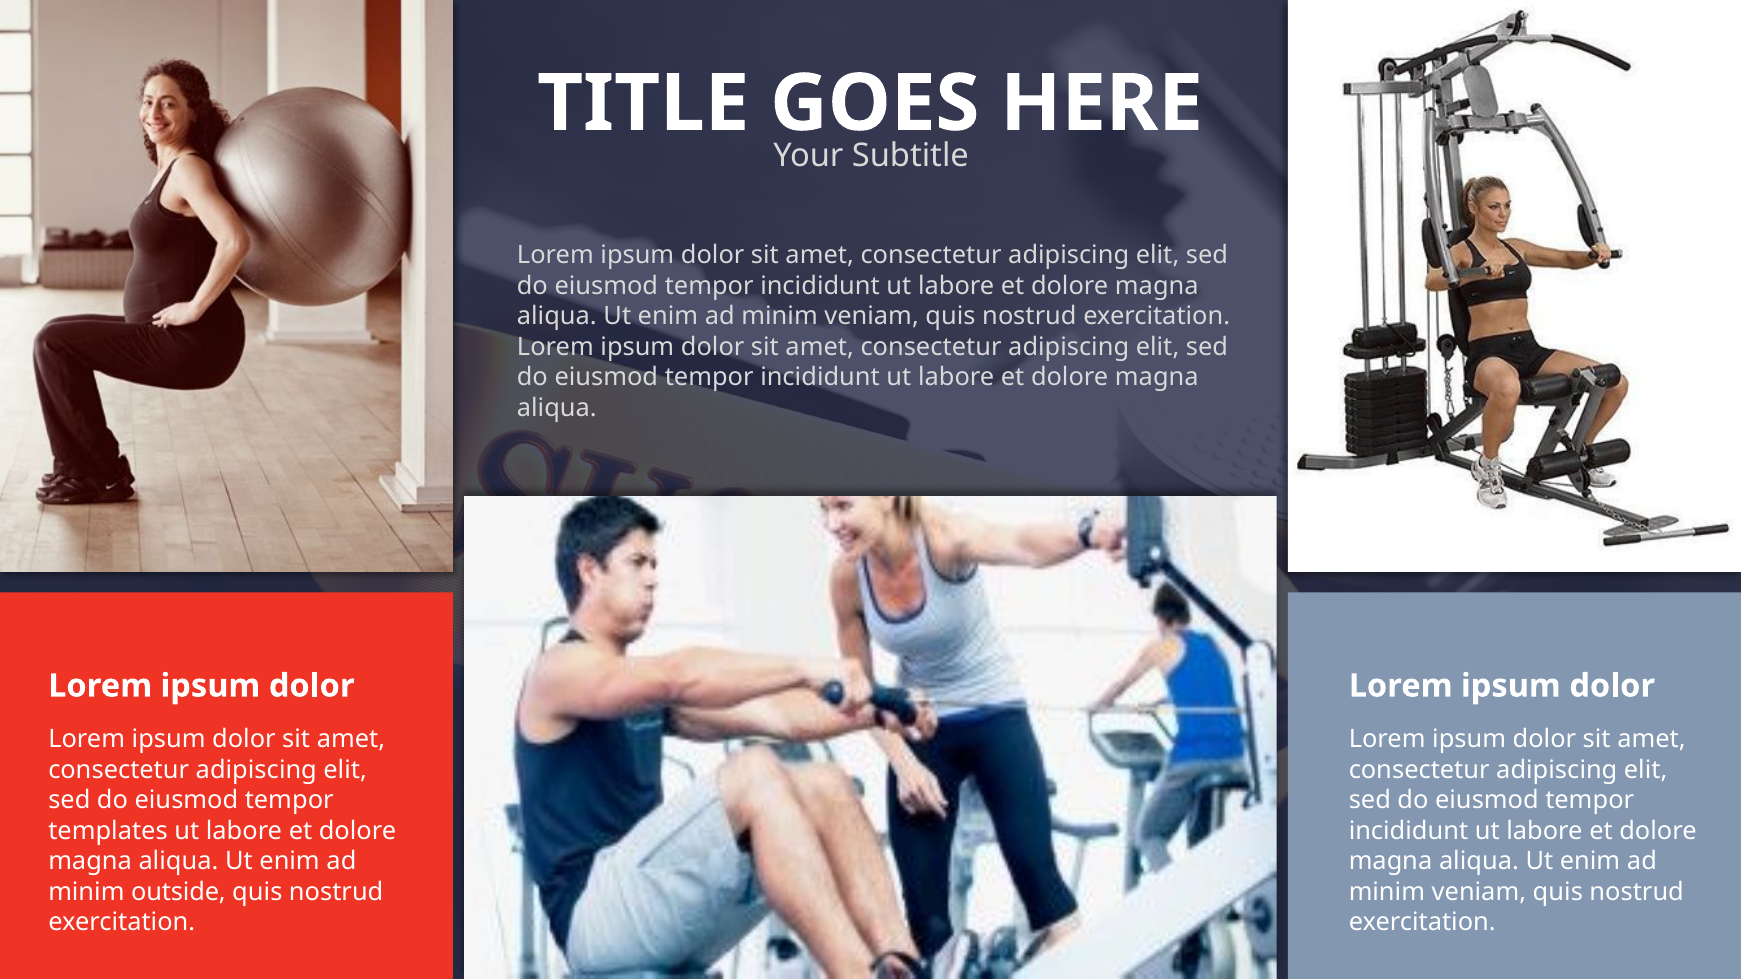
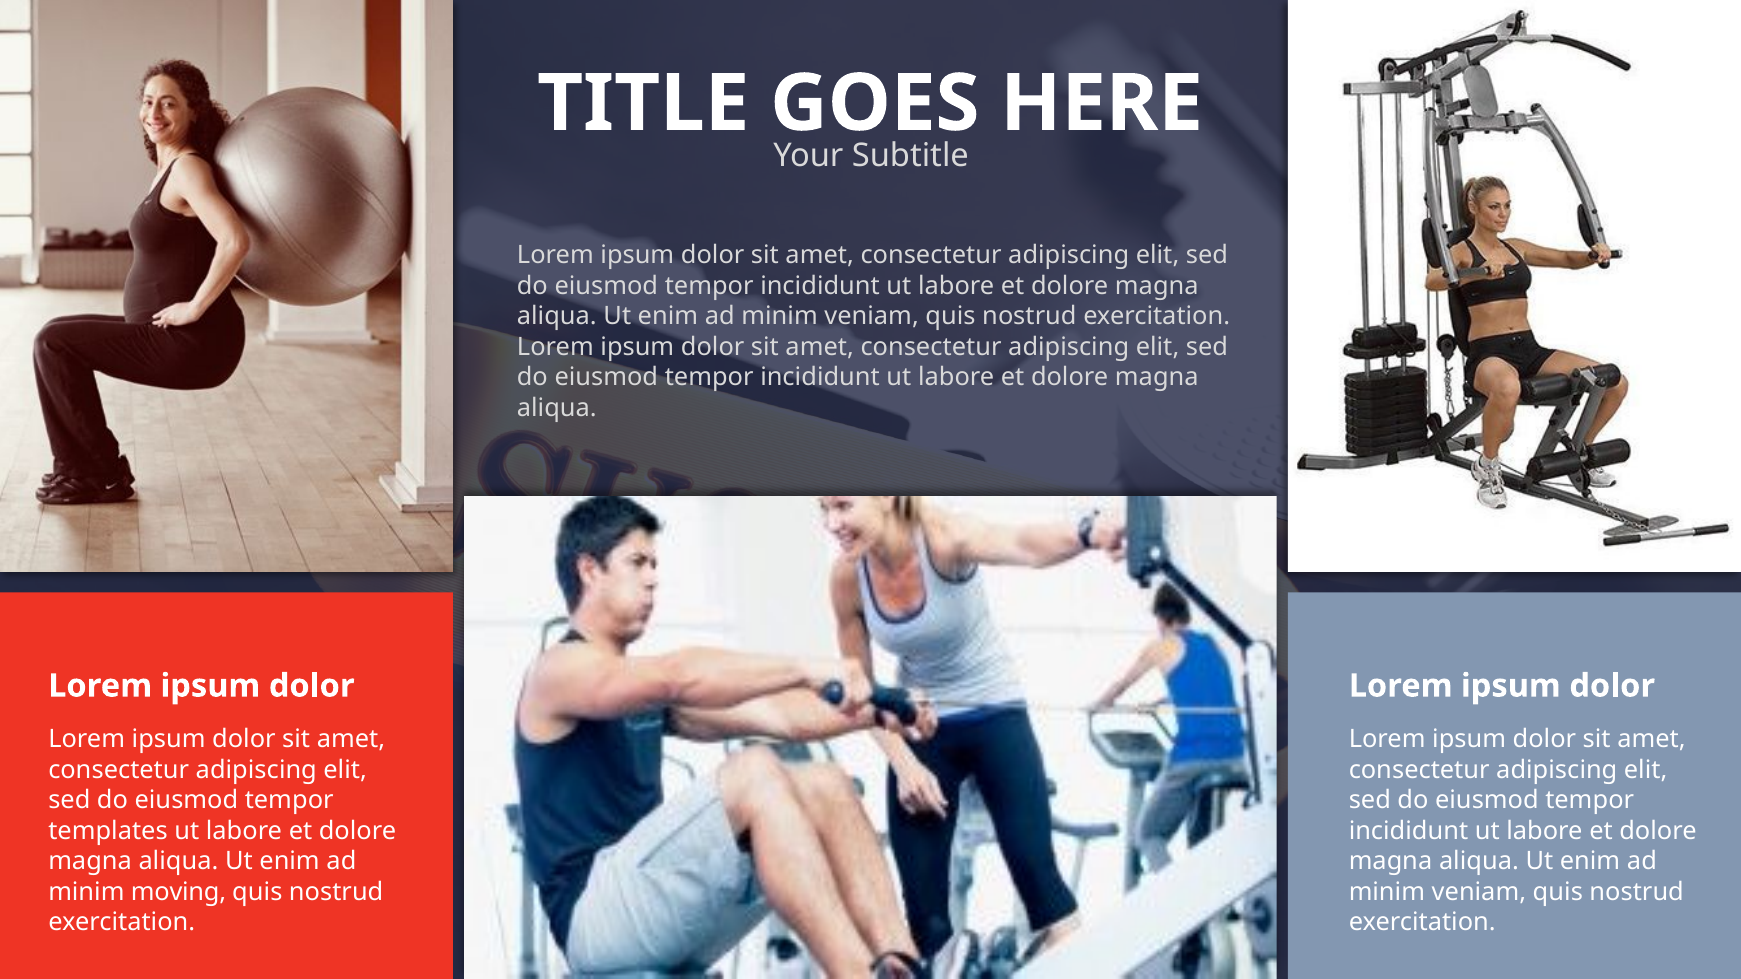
outside: outside -> moving
